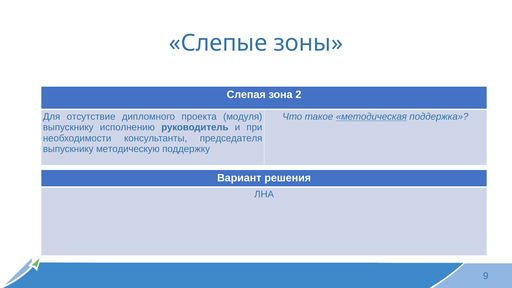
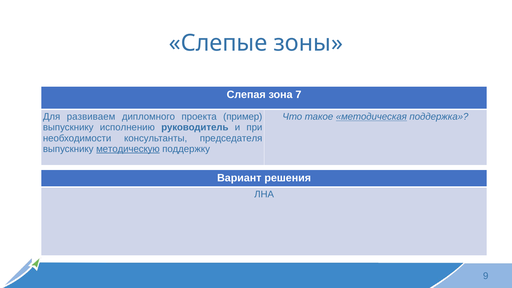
2: 2 -> 7
отсутствие: отсутствие -> развиваем
модуля: модуля -> пример
методическую underline: none -> present
